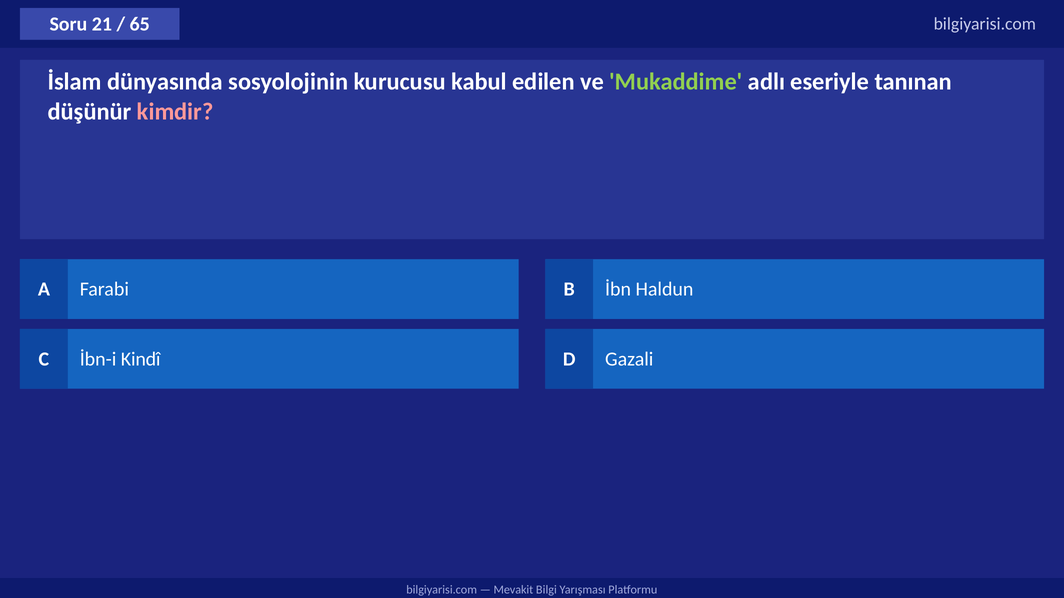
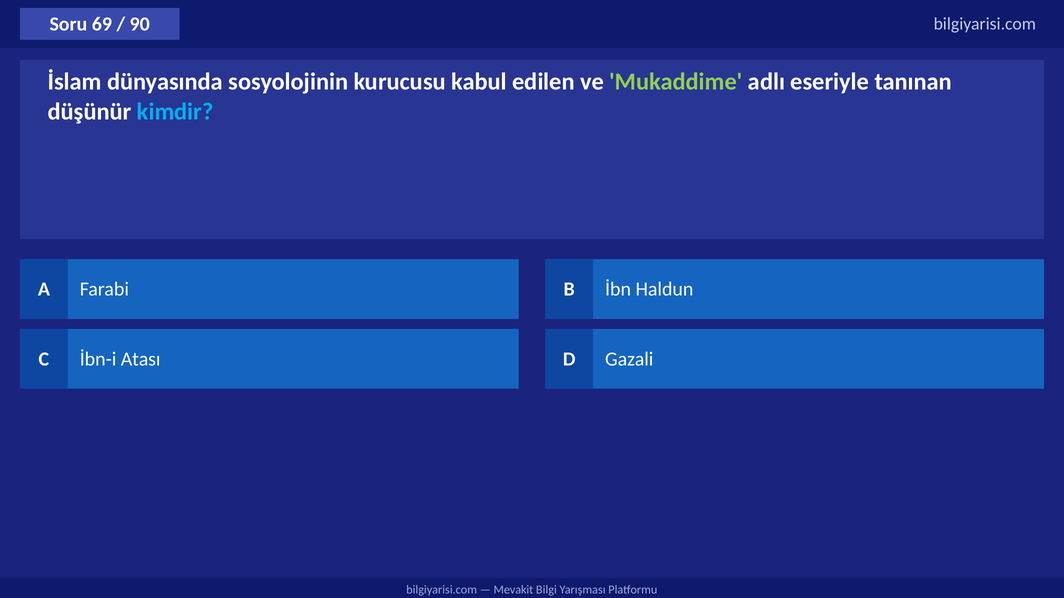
21: 21 -> 69
65: 65 -> 90
kimdir colour: pink -> light blue
Kindî: Kindî -> Atası
